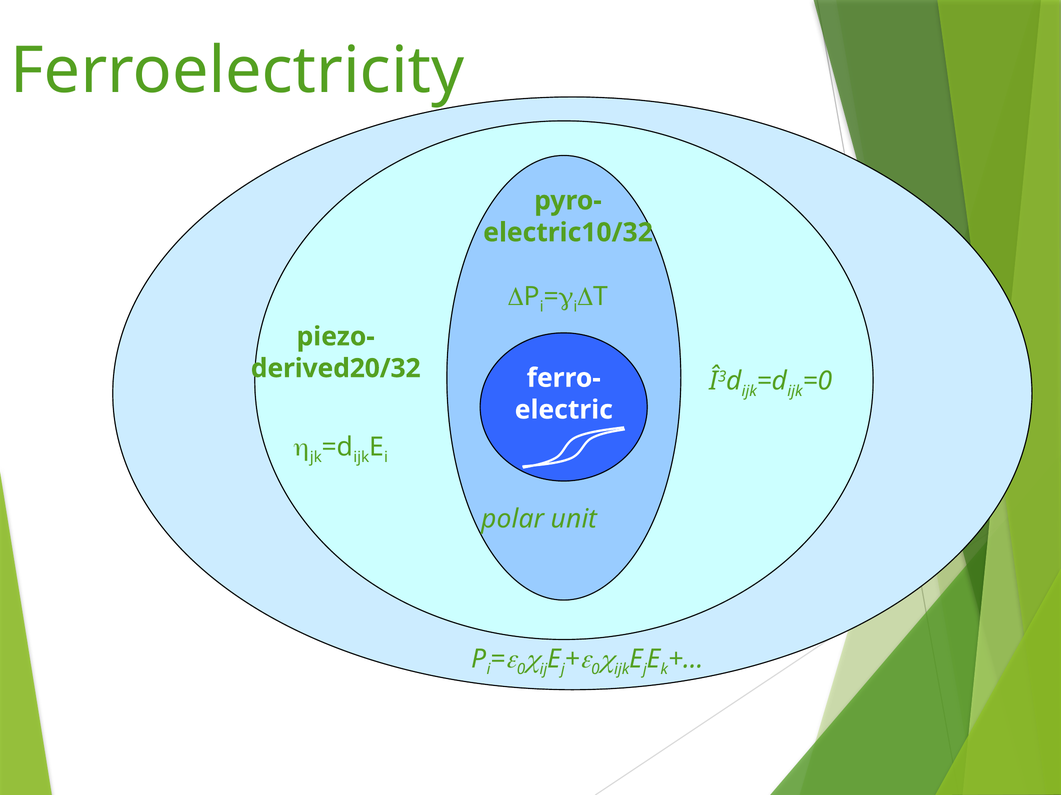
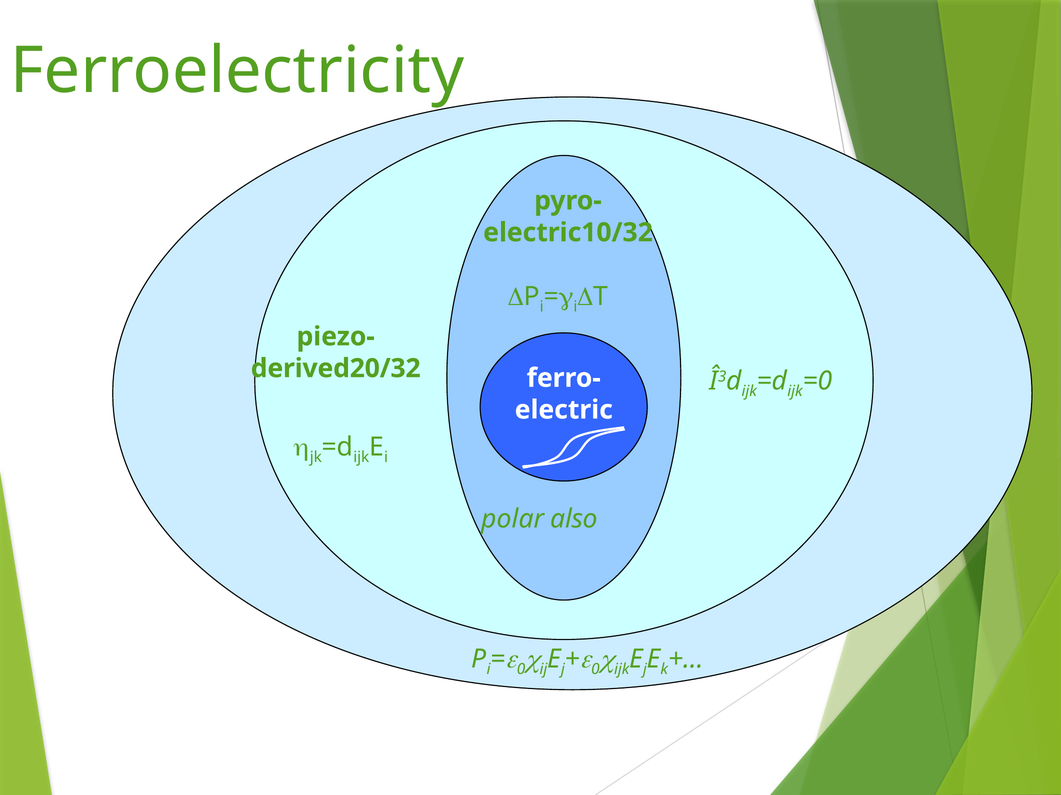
unit: unit -> also
